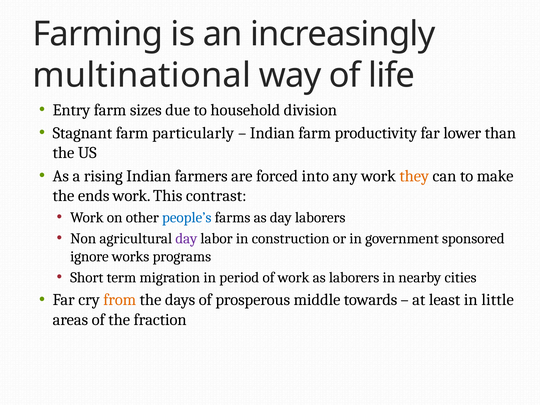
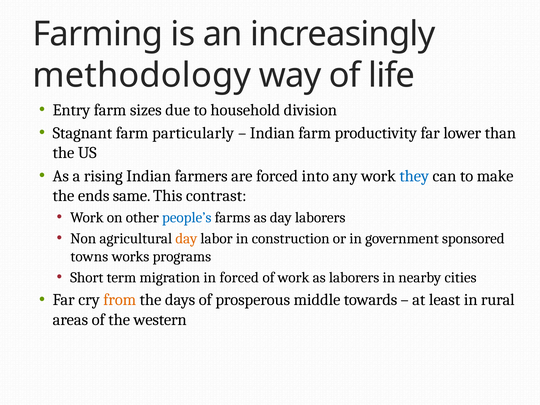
multinational: multinational -> methodology
they colour: orange -> blue
ends work: work -> same
day at (186, 238) colour: purple -> orange
ignore: ignore -> towns
in period: period -> forced
little: little -> rural
fraction: fraction -> western
